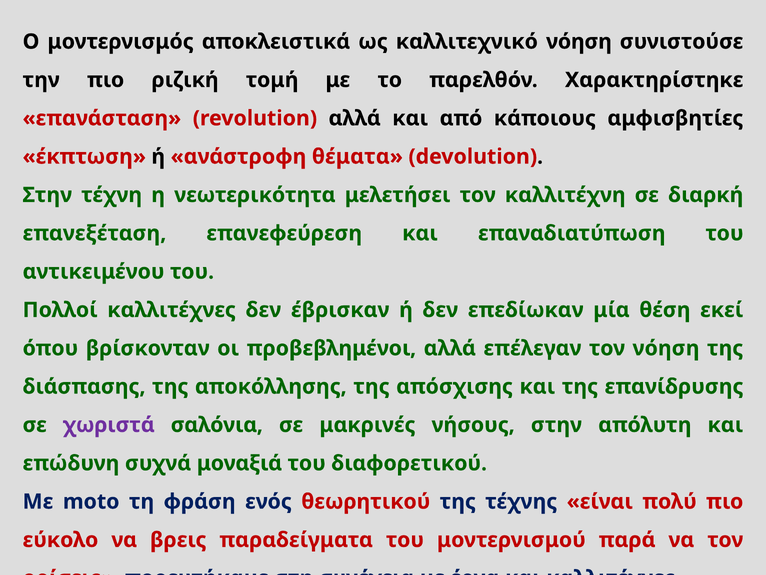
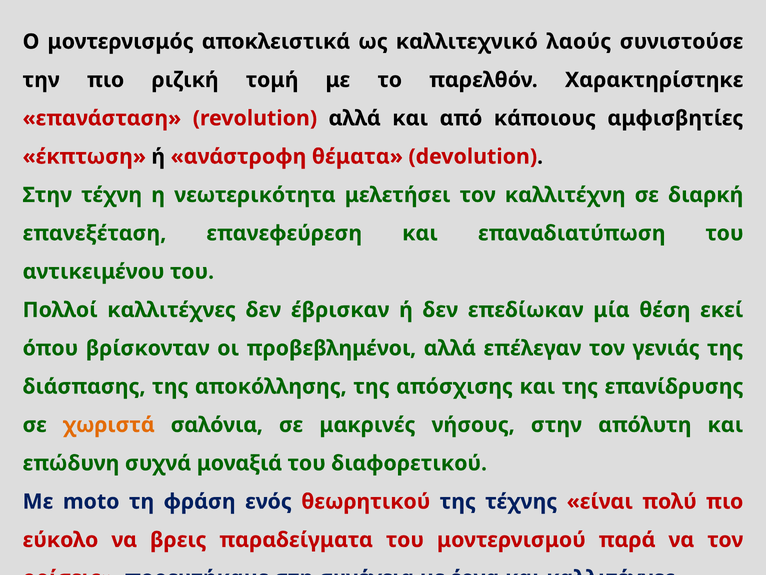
καλλιτεχνικό νόηση: νόηση -> λαούς
τον νόηση: νόηση -> γενιάς
χωριστά colour: purple -> orange
